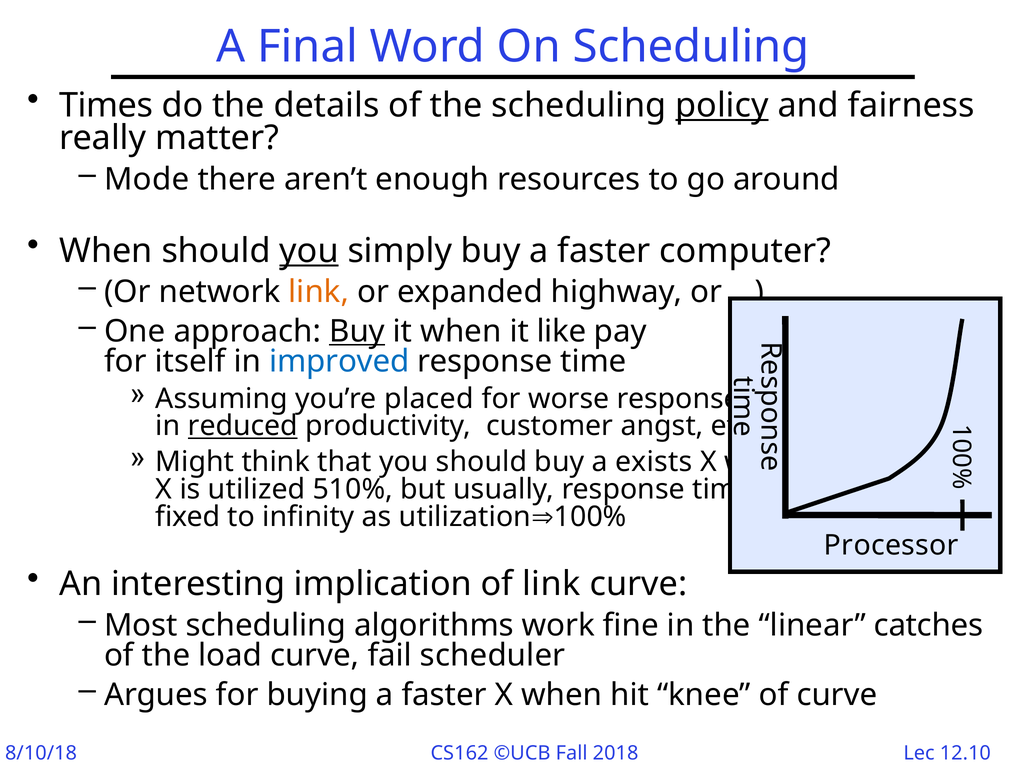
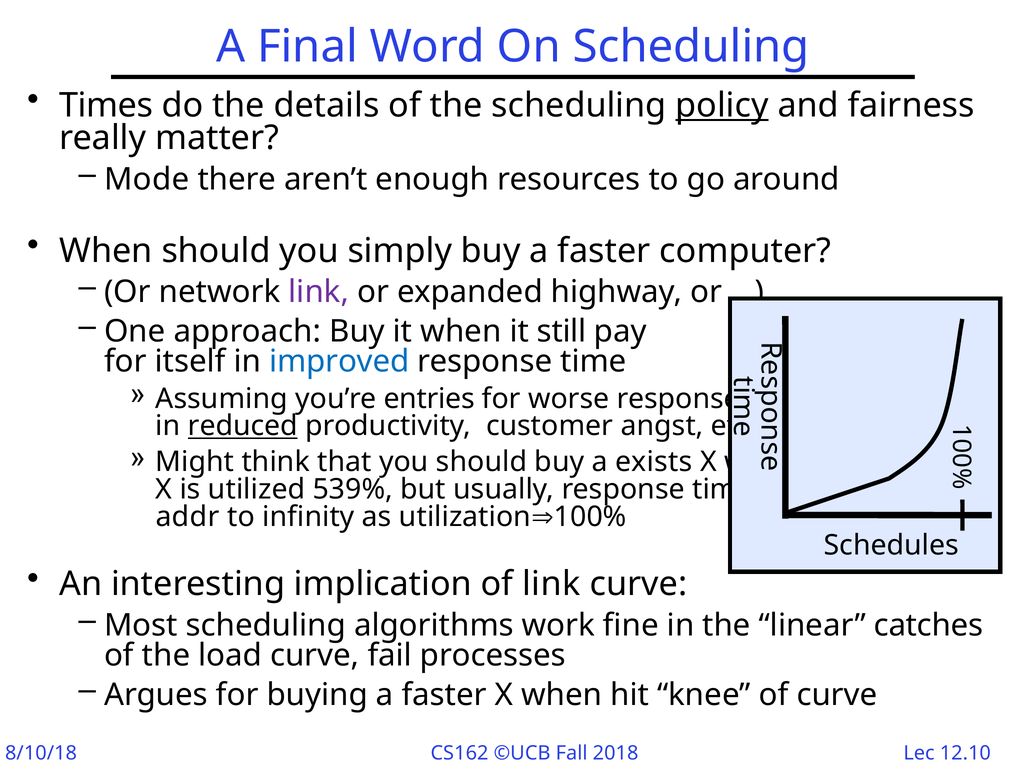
you at (309, 251) underline: present -> none
link at (319, 292) colour: orange -> purple
Buy at (357, 331) underline: present -> none
like: like -> still
placed: placed -> entries
510%: 510% -> 539%
fixed: fixed -> addr
Processor: Processor -> Schedules
scheduler: scheduler -> processes
